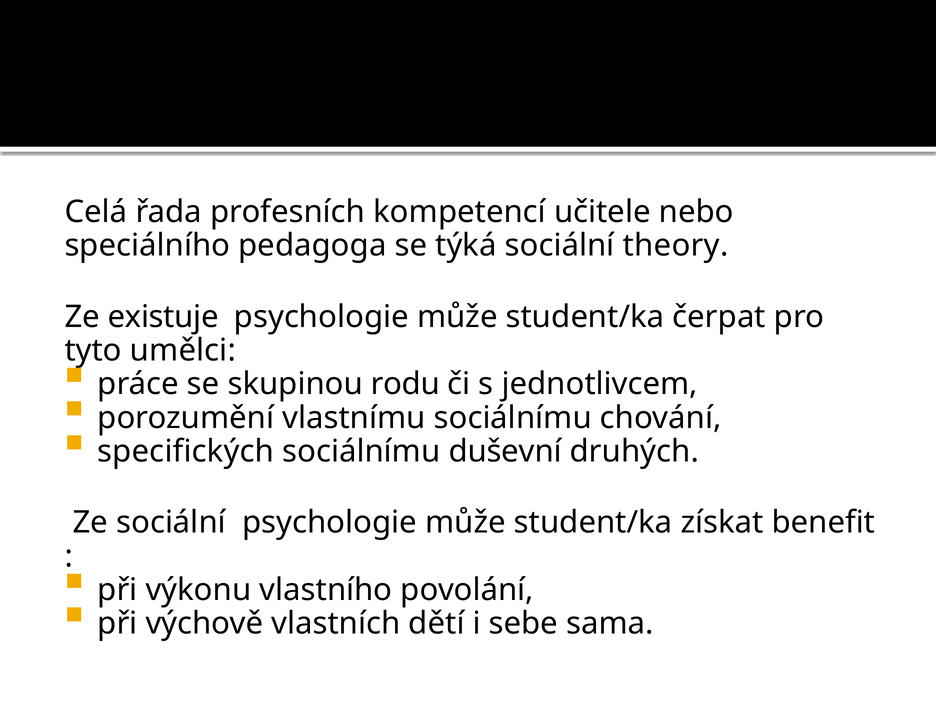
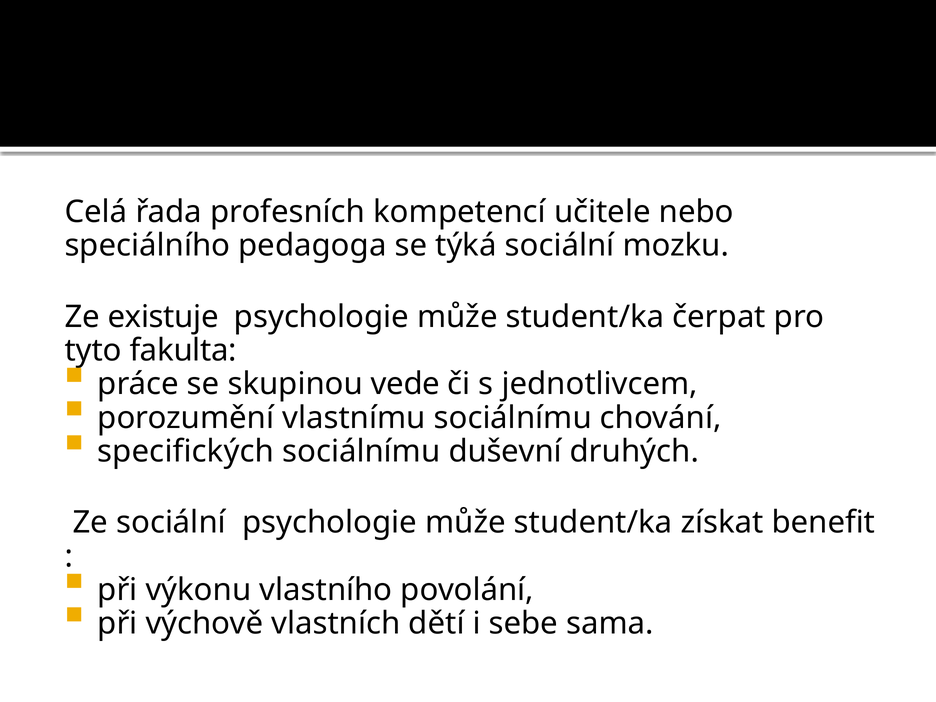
theory: theory -> mozku
umělci: umělci -> fakulta
rodu: rodu -> vede
